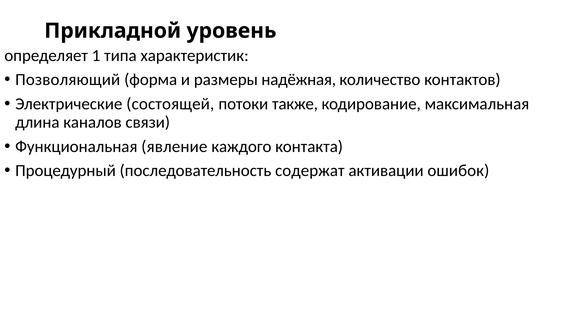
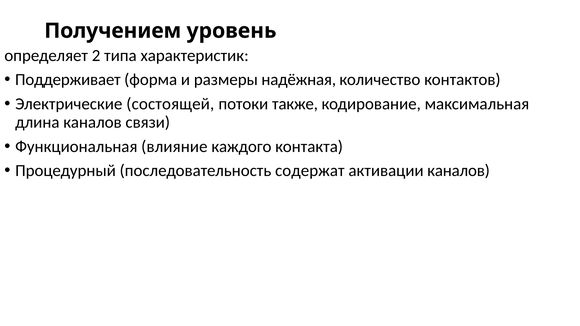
Прикладной: Прикладной -> Получением
1: 1 -> 2
Позволяющий: Позволяющий -> Поддерживает
явление: явление -> влияние
активации ошибок: ошибок -> каналов
